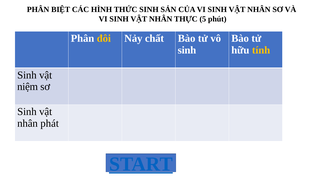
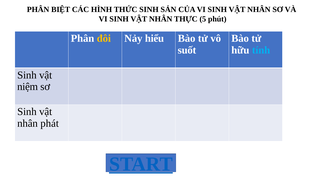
chất: chất -> hiểu
sinh at (187, 50): sinh -> suốt
tính colour: yellow -> light blue
